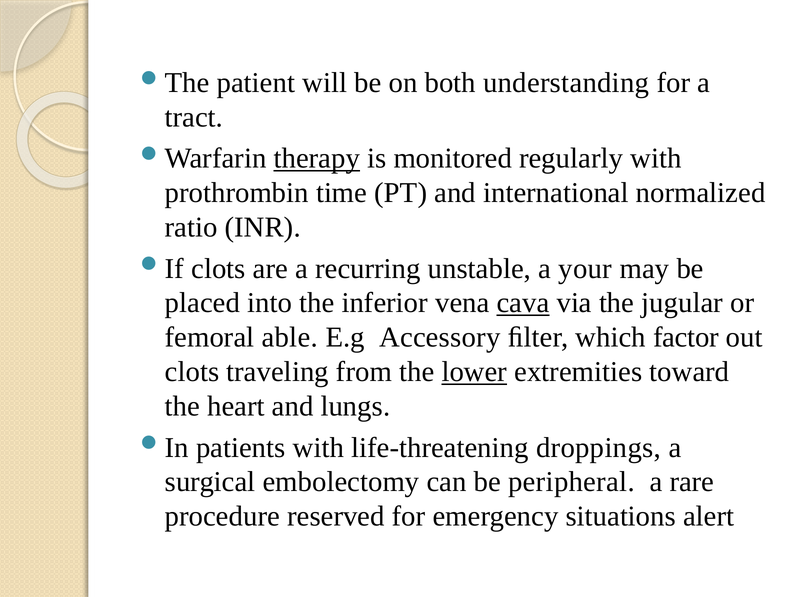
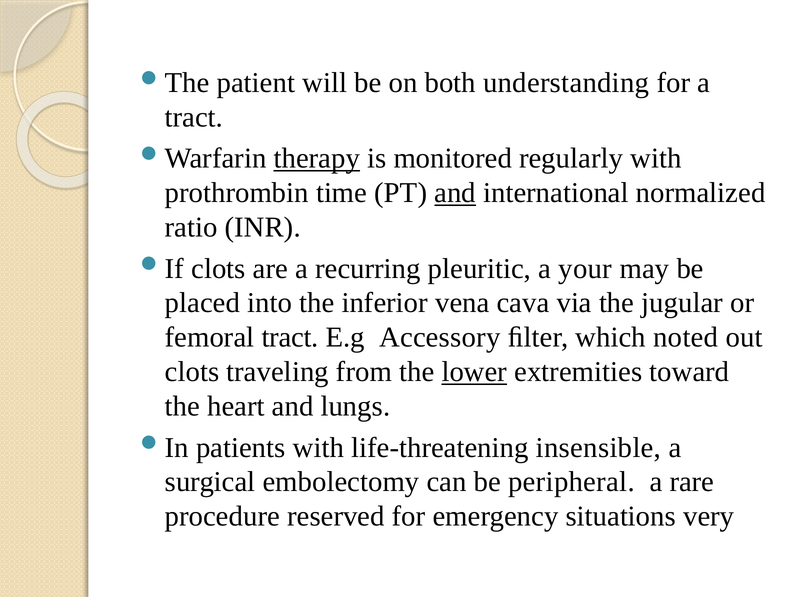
and at (455, 193) underline: none -> present
unstable: unstable -> pleuritic
cava underline: present -> none
femoral able: able -> tract
factor: factor -> noted
droppings: droppings -> insensible
alert: alert -> very
